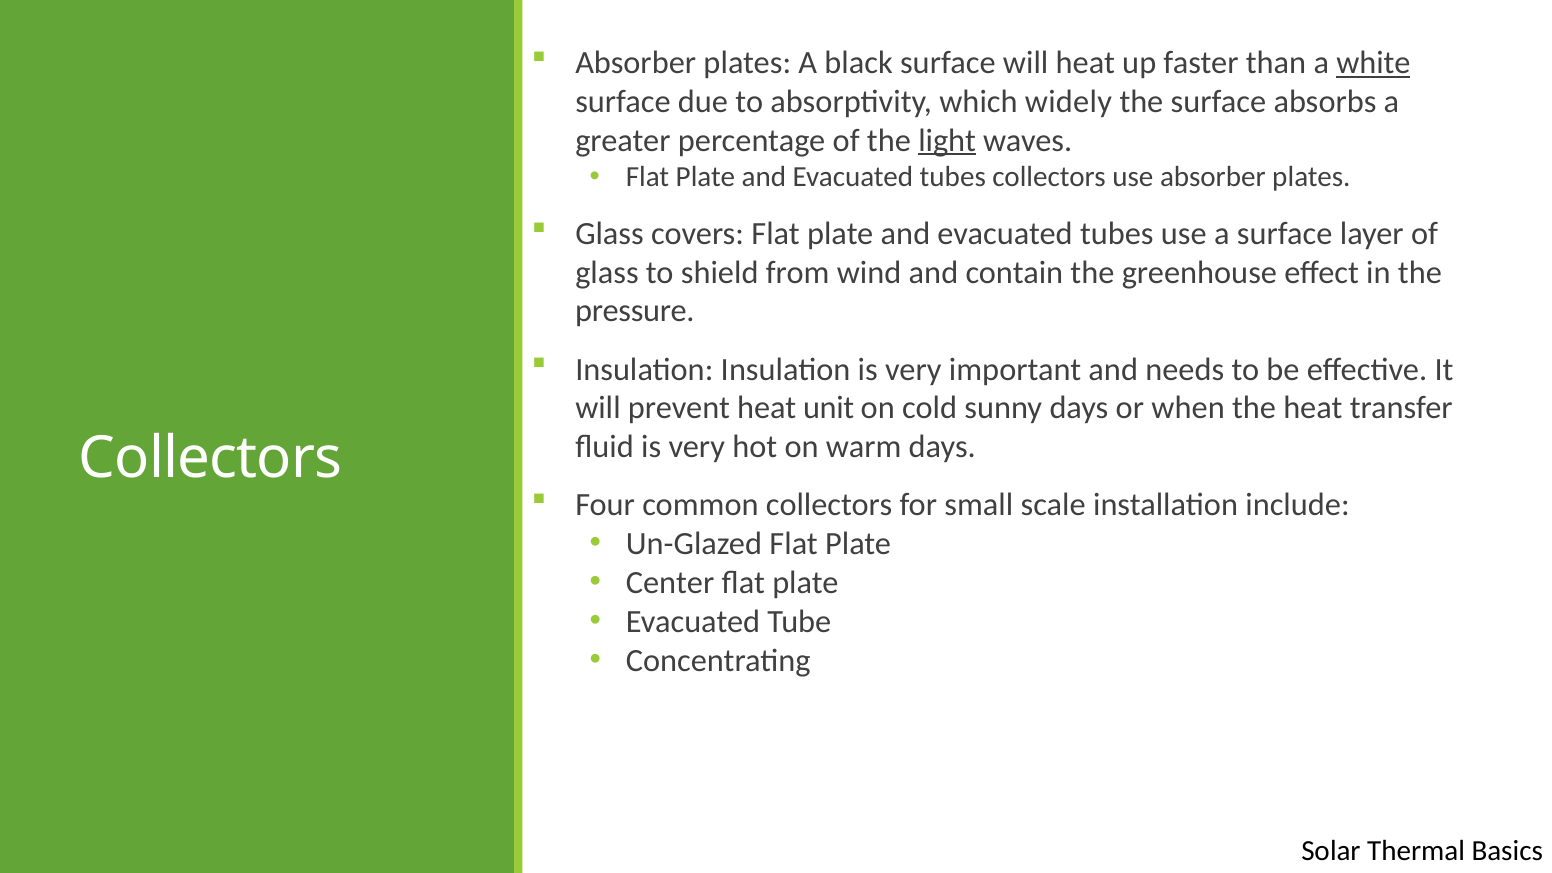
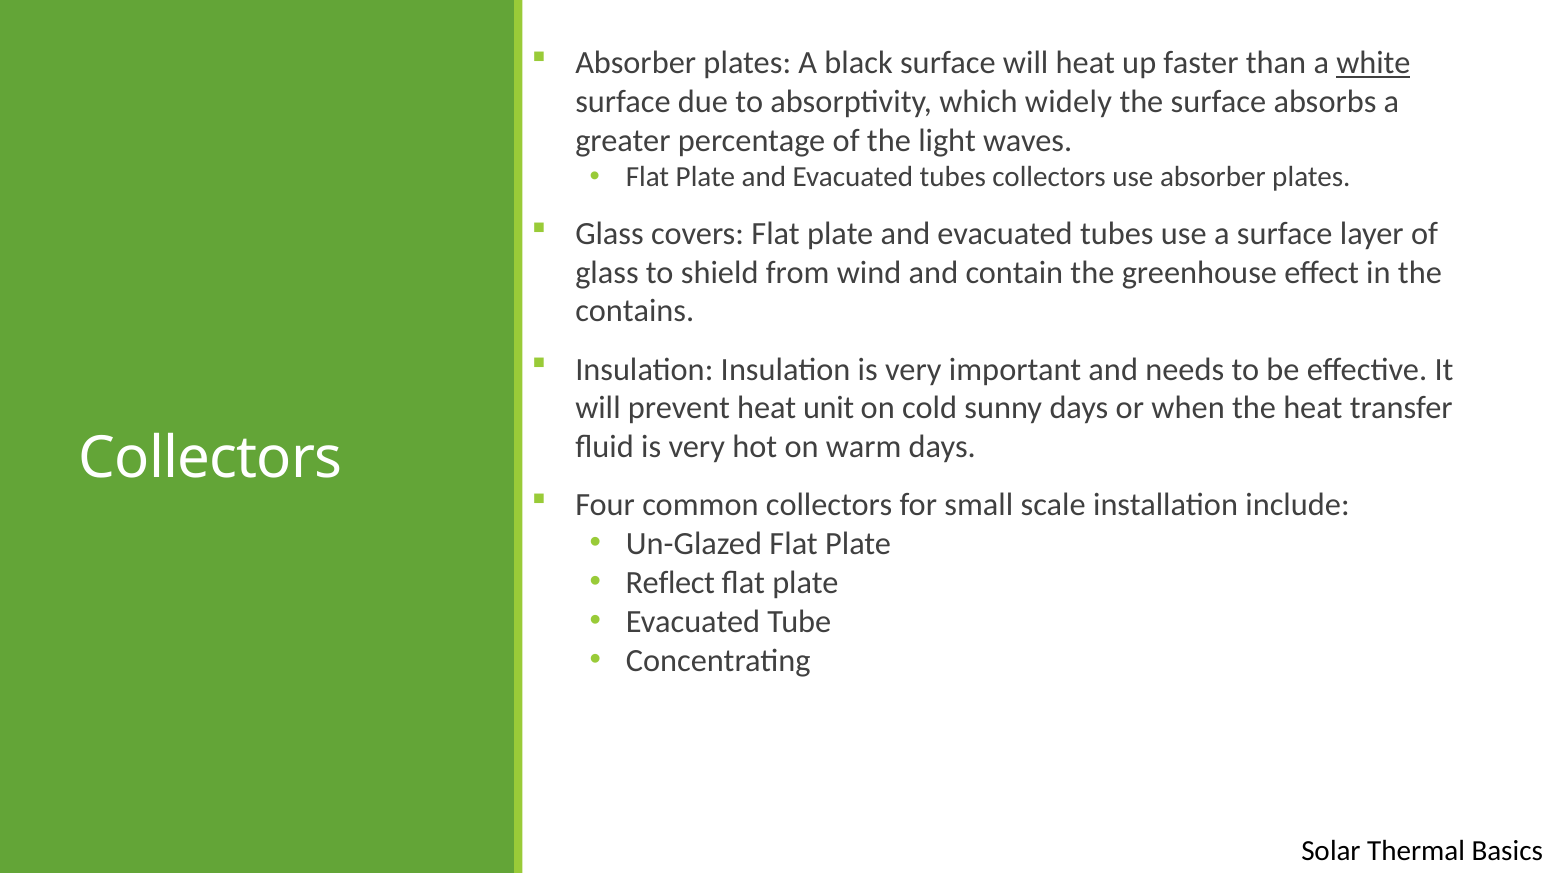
light underline: present -> none
pressure: pressure -> contains
Center: Center -> Reflect
